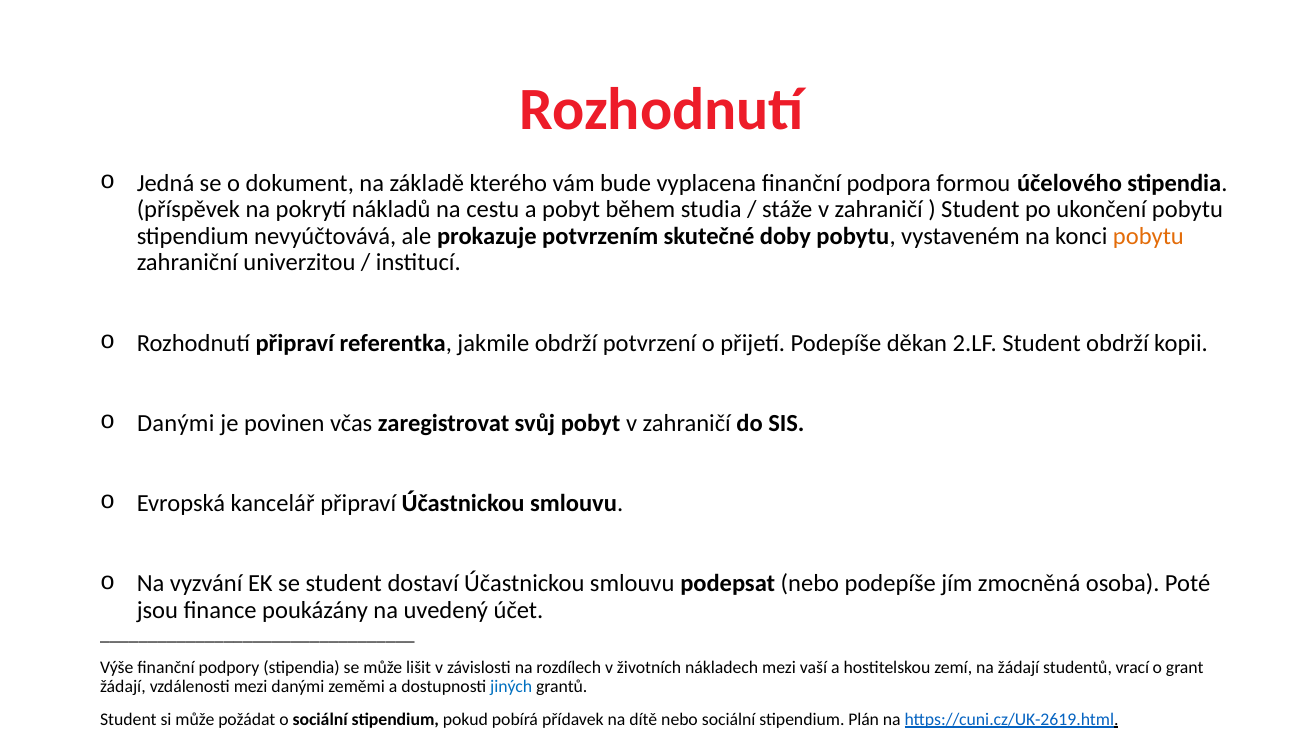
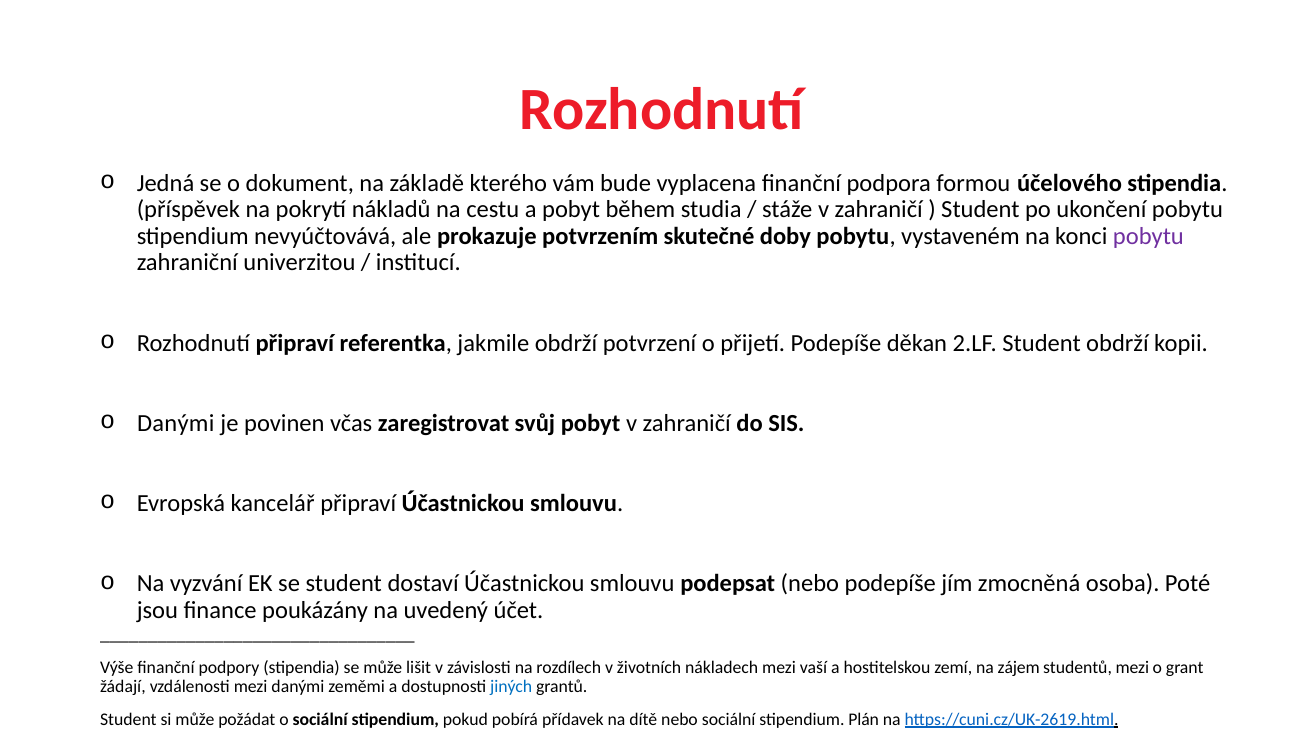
pobytu at (1148, 236) colour: orange -> purple
na žádají: žádají -> zájem
studentů vrací: vrací -> mezi
